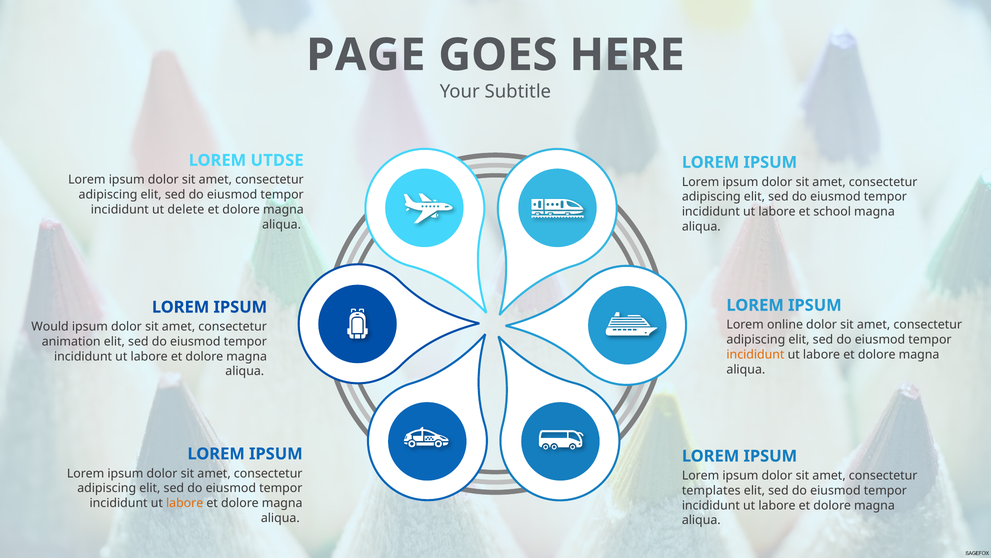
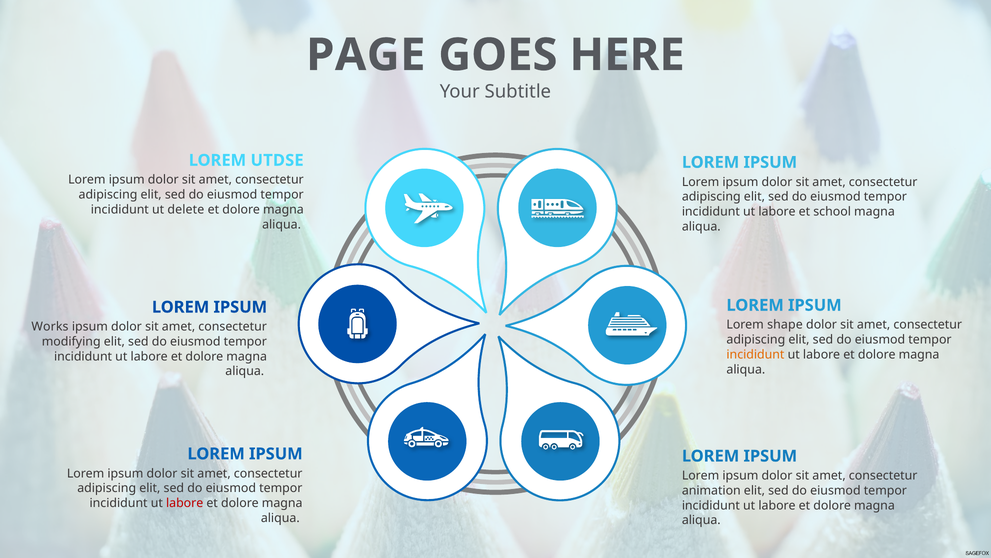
online: online -> shape
Would: Would -> Works
animation: animation -> modifying
templates: templates -> animation
labore at (185, 503) colour: orange -> red
